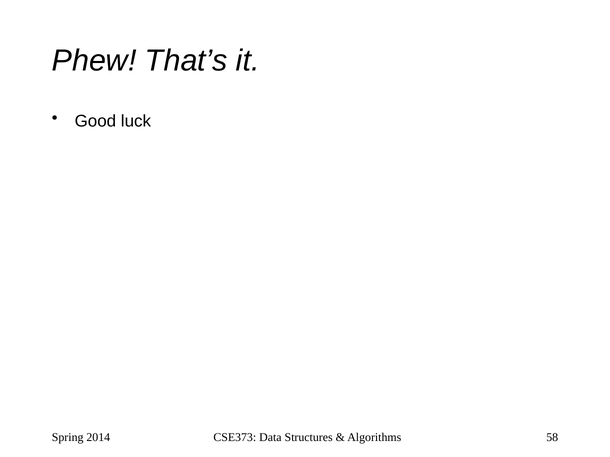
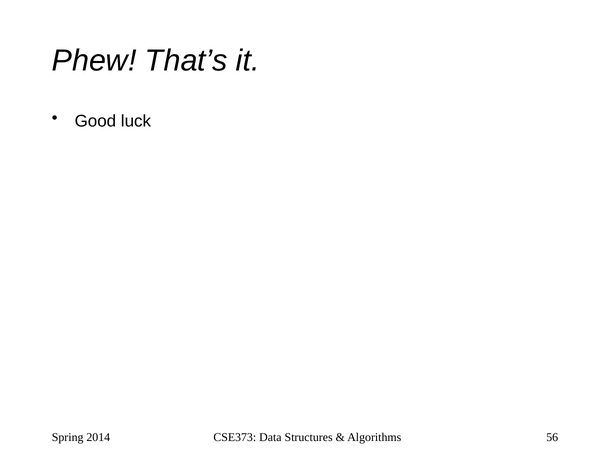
58: 58 -> 56
